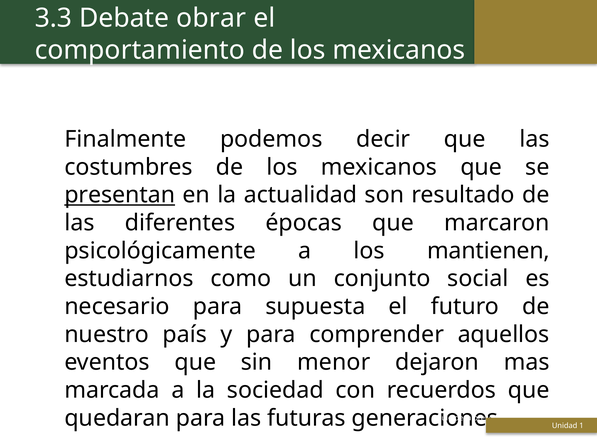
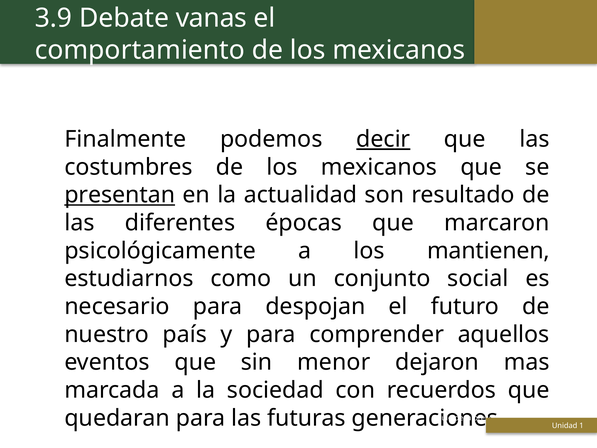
3.3: 3.3 -> 3.9
obrar: obrar -> vanas
decir underline: none -> present
supuesta: supuesta -> despojan
